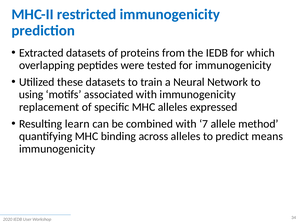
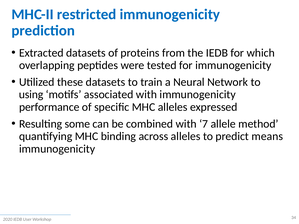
replacement: replacement -> performance
learn: learn -> some
